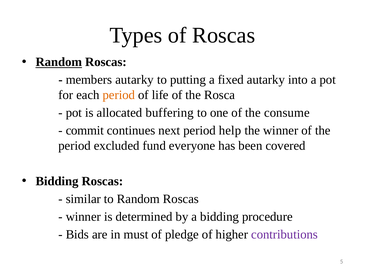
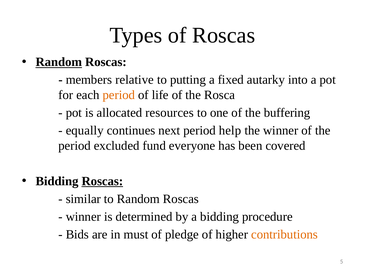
members autarky: autarky -> relative
buffering: buffering -> resources
consume: consume -> buffering
commit: commit -> equally
Roscas at (102, 181) underline: none -> present
contributions colour: purple -> orange
